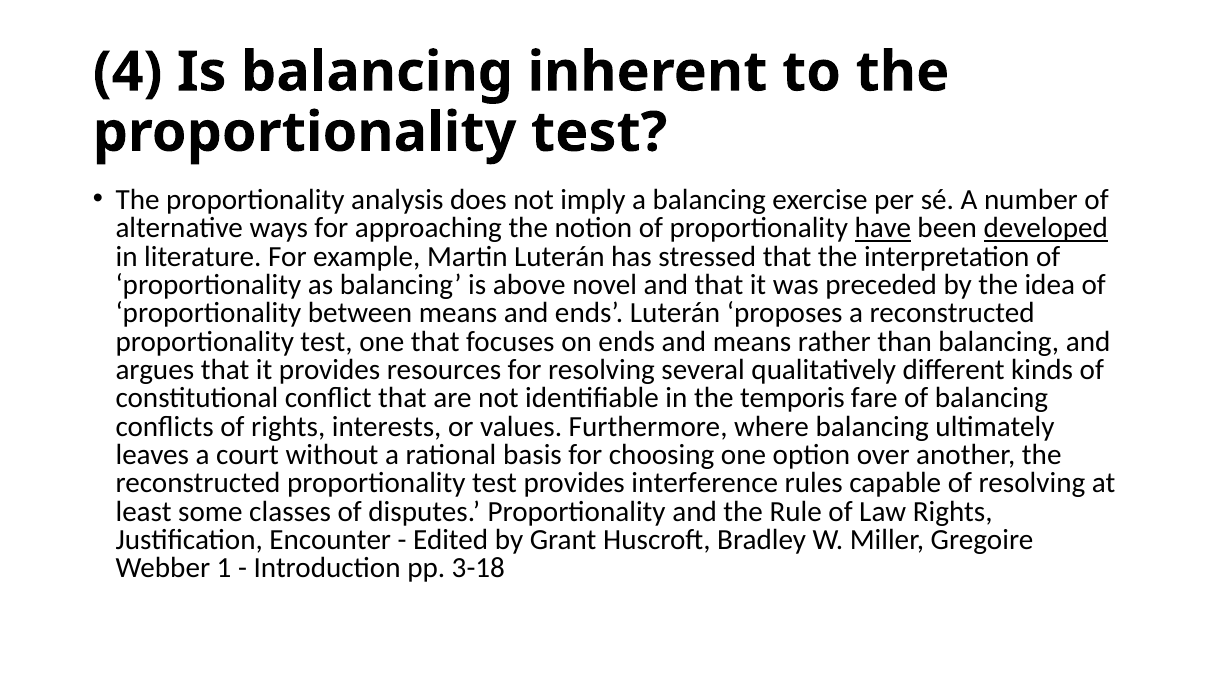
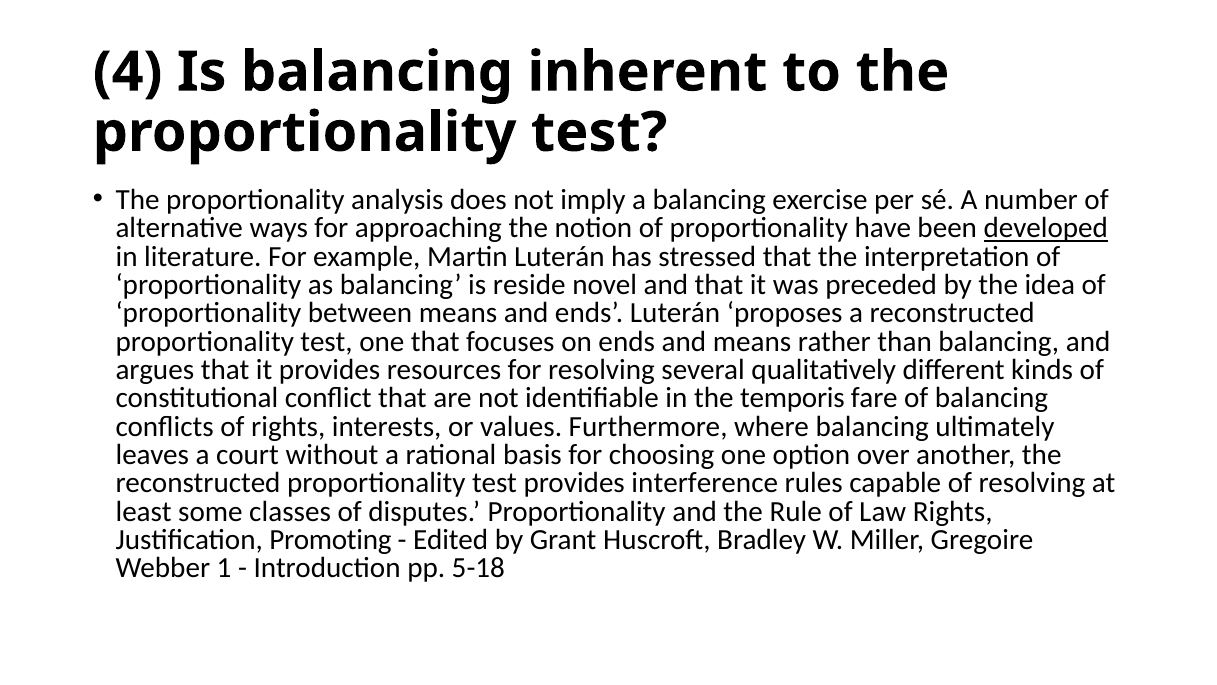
have underline: present -> none
above: above -> reside
Encounter: Encounter -> Promoting
3-18: 3-18 -> 5-18
